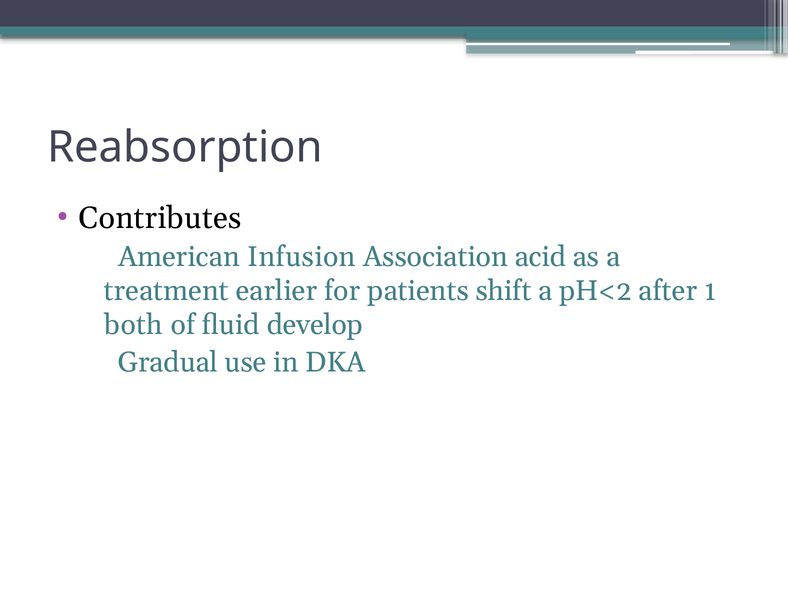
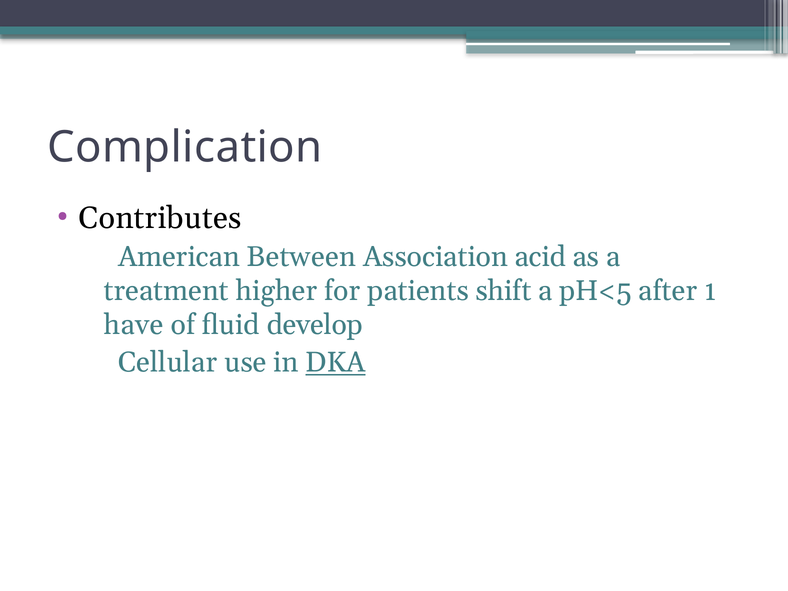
Reabsorption: Reabsorption -> Complication
Infusion: Infusion -> Between
earlier: earlier -> higher
pH<2: pH<2 -> pH<5
both: both -> have
Gradual: Gradual -> Cellular
DKA underline: none -> present
